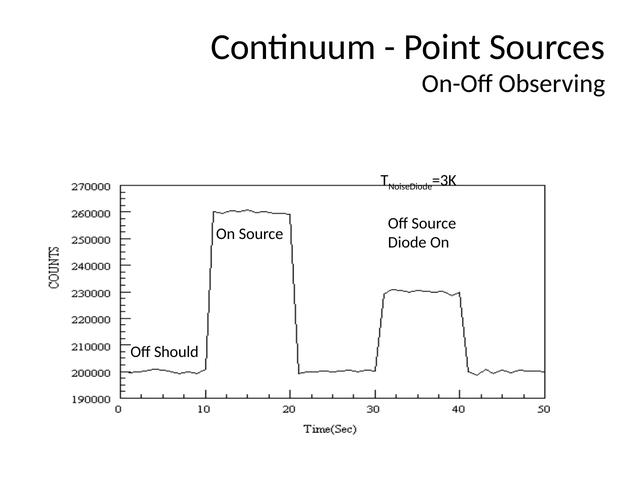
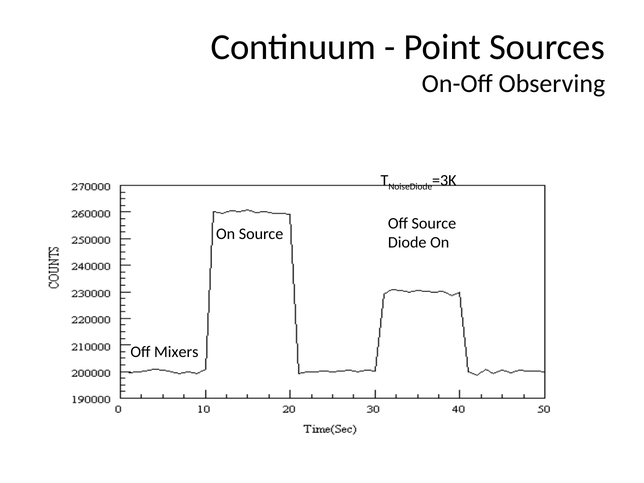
Should: Should -> Mixers
